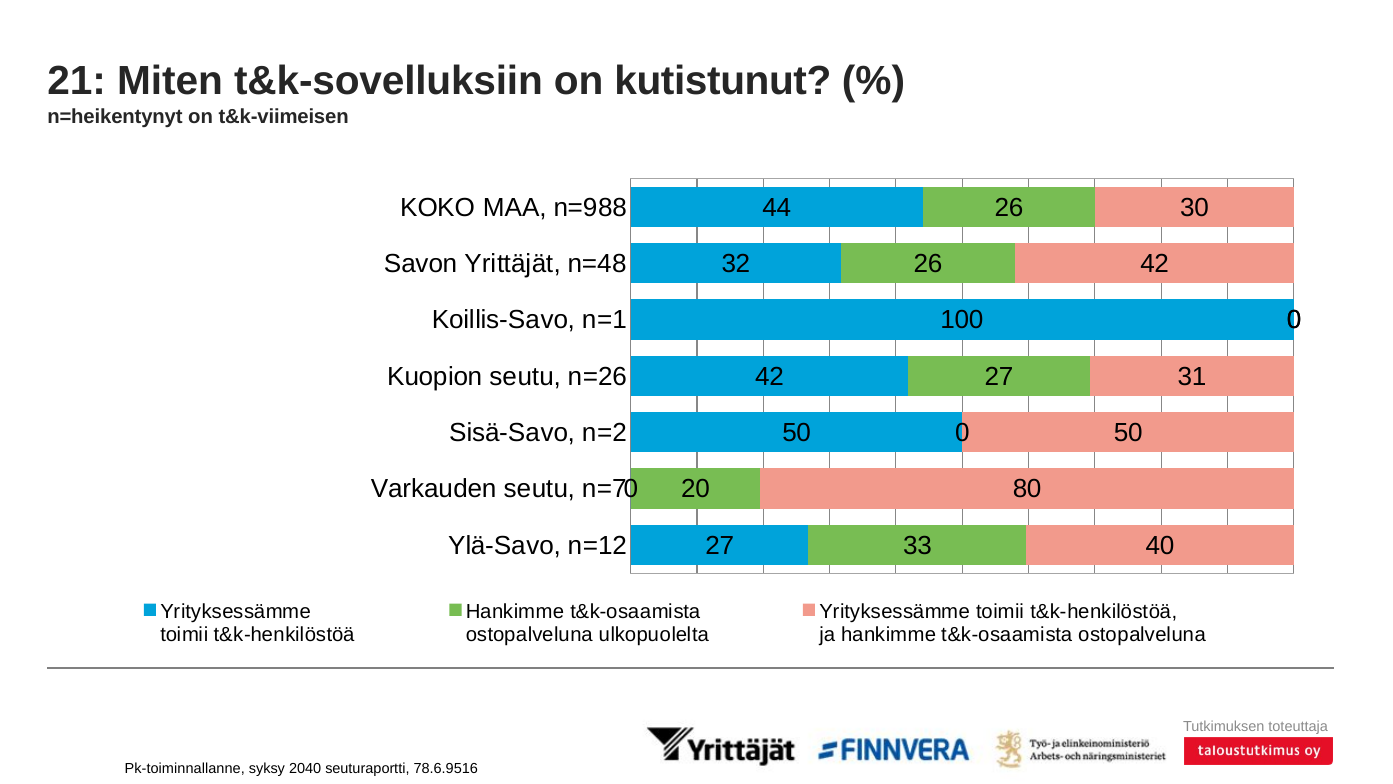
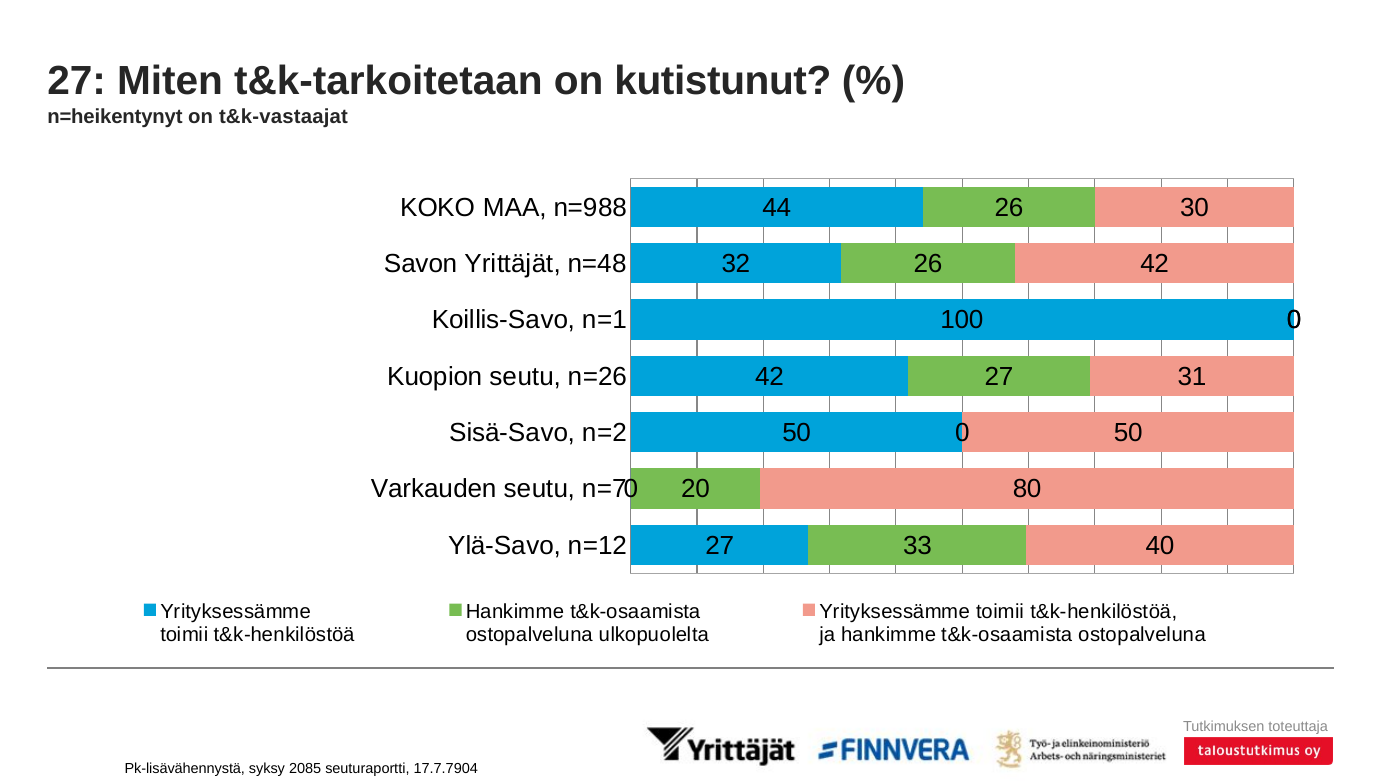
21 at (77, 82): 21 -> 27
t&k-sovelluksiin: t&k-sovelluksiin -> t&k-tarkoitetaan
t&k-viimeisen: t&k-viimeisen -> t&k-vastaajat
Pk-toiminnallanne: Pk-toiminnallanne -> Pk-lisävähennystä
2040: 2040 -> 2085
78.6.9516: 78.6.9516 -> 17.7.7904
